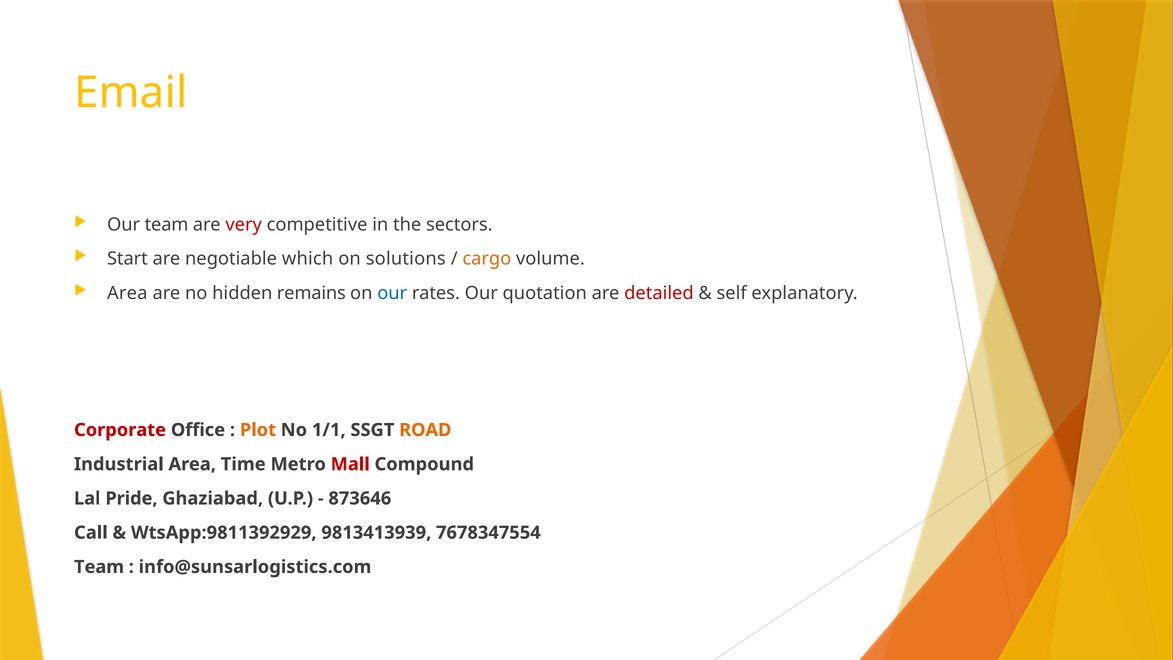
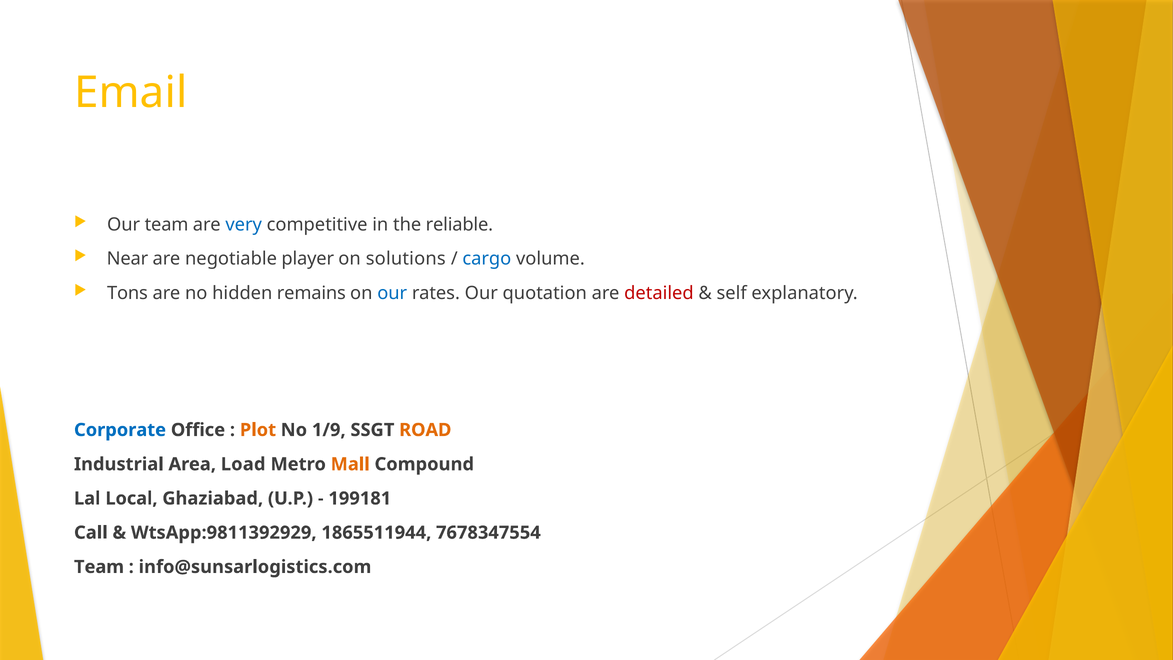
very colour: red -> blue
sectors: sectors -> reliable
Start: Start -> Near
which: which -> player
cargo colour: orange -> blue
Area at (127, 293): Area -> Tons
Corporate colour: red -> blue
1/1: 1/1 -> 1/9
Time: Time -> Load
Mall colour: red -> orange
Pride: Pride -> Local
873646: 873646 -> 199181
9813413939: 9813413939 -> 1865511944
